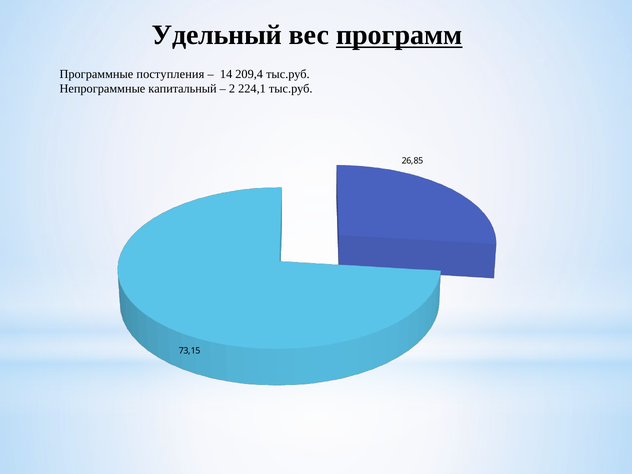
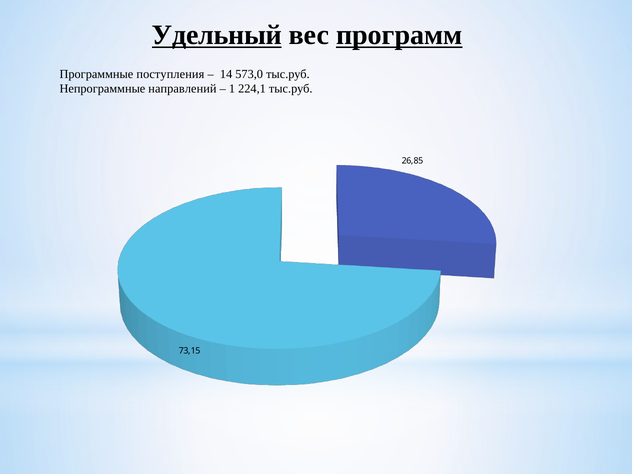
Удельный underline: none -> present
209,4: 209,4 -> 573,0
капитальный: капитальный -> направлений
2: 2 -> 1
